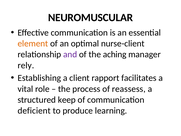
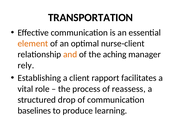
NEUROMUSCULAR: NEUROMUSCULAR -> TRANSPORTATION
and colour: purple -> orange
keep: keep -> drop
deficient: deficient -> baselines
